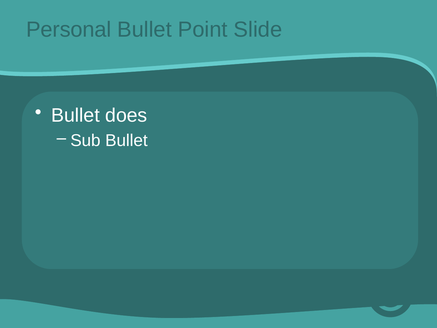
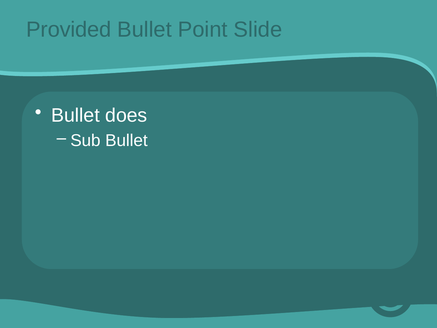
Personal: Personal -> Provided
